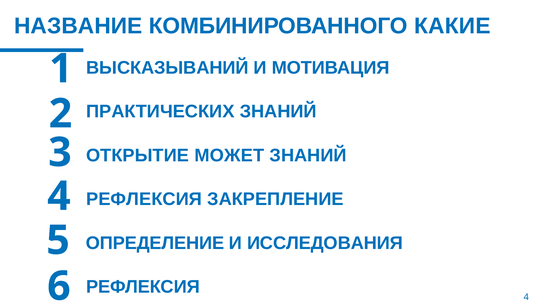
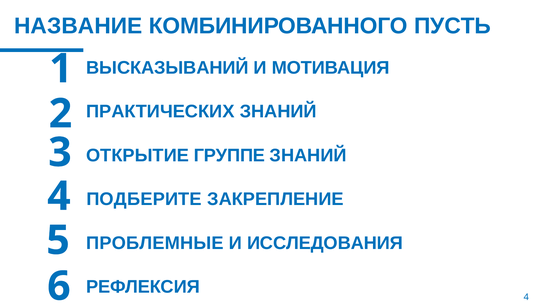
КАКИЕ: КАКИЕ -> ПУСТЬ
МОЖЕТ: МОЖЕТ -> ГРУППЕ
РЕФЛЕКСИЯ at (144, 199): РЕФЛЕКСИЯ -> ПОДБЕРИТЕ
ОПРЕДЕЛЕНИЕ: ОПРЕДЕЛЕНИЕ -> ПРОБЛЕМНЫЕ
